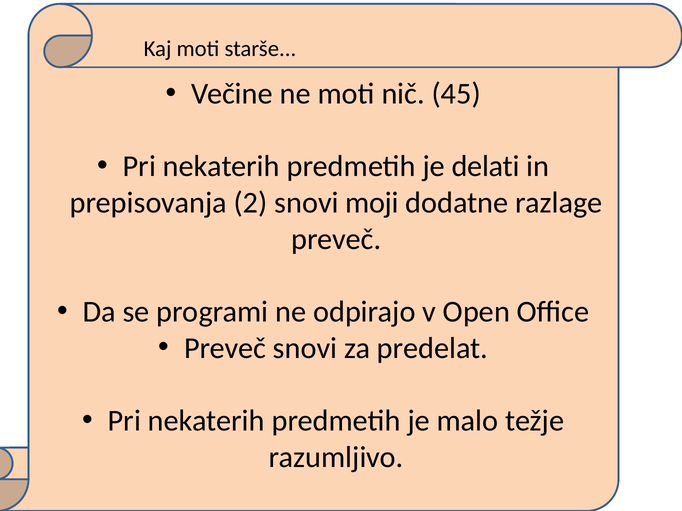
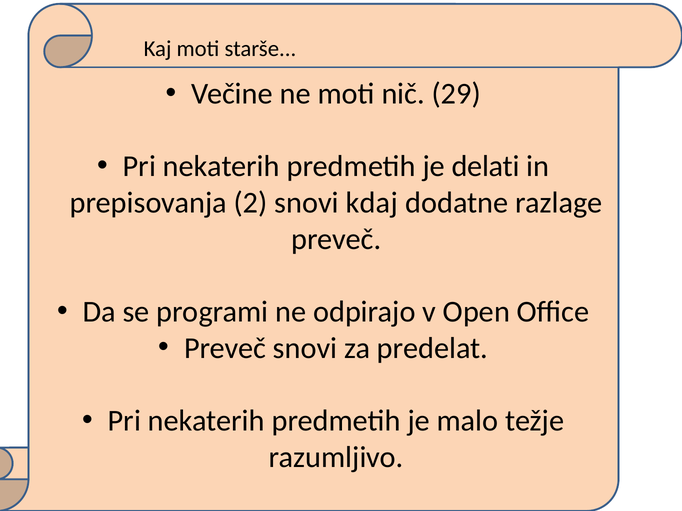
45: 45 -> 29
moji: moji -> kdaj
